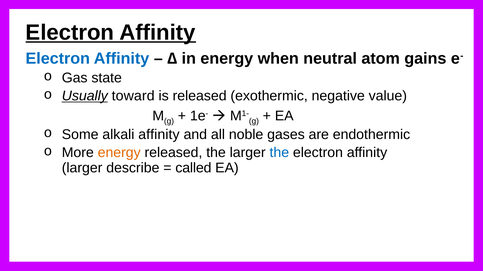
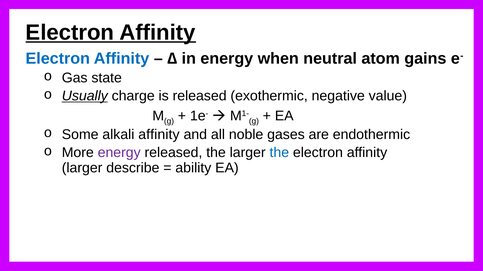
toward: toward -> charge
energy at (119, 153) colour: orange -> purple
called: called -> ability
